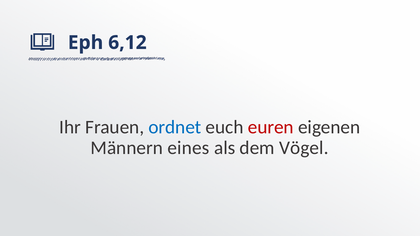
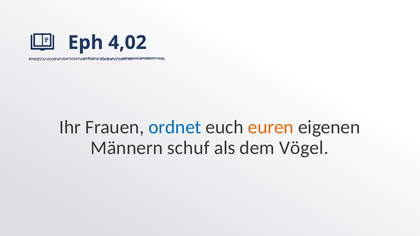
6,12: 6,12 -> 4,02
euren colour: red -> orange
eines: eines -> schuf
